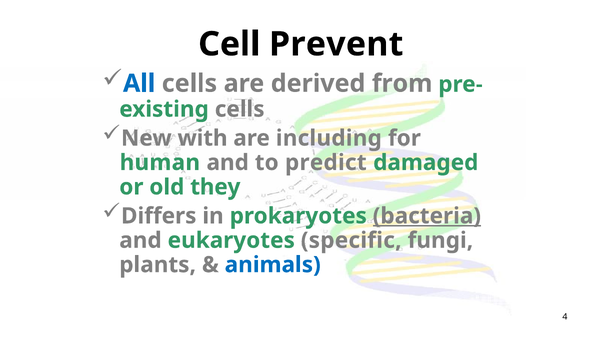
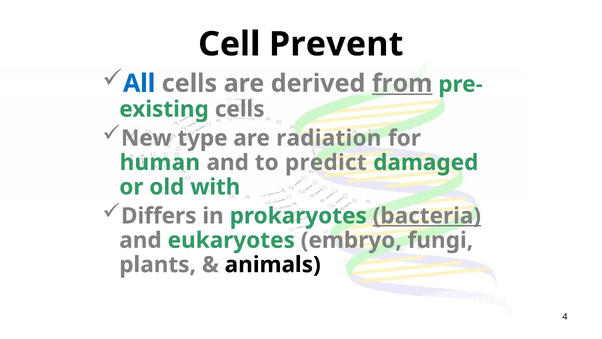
from underline: none -> present
with: with -> type
including: including -> radiation
they: they -> with
specific: specific -> embryo
animals colour: blue -> black
